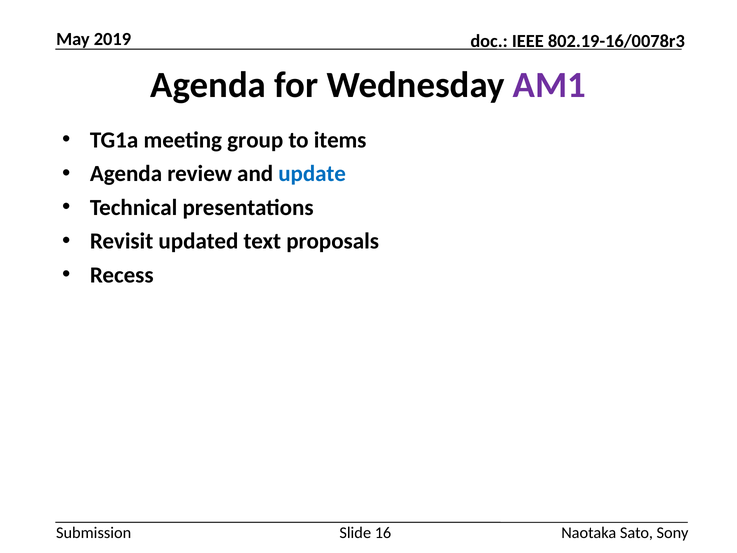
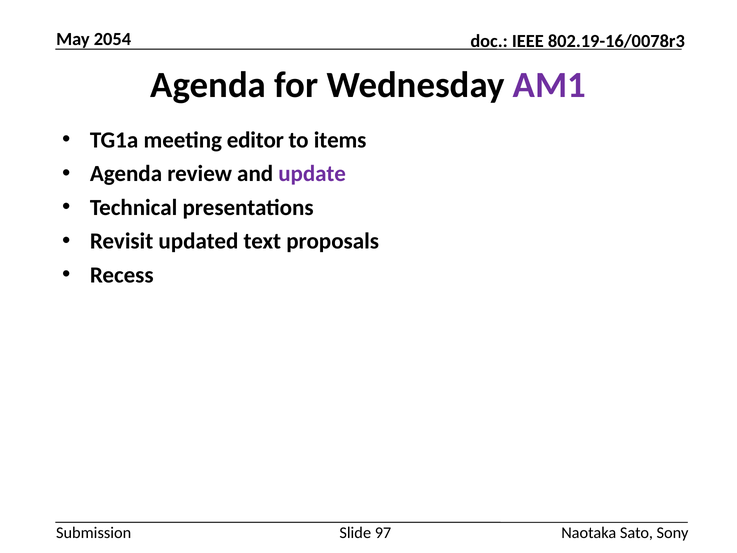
2019: 2019 -> 2054
group: group -> editor
update colour: blue -> purple
16: 16 -> 97
